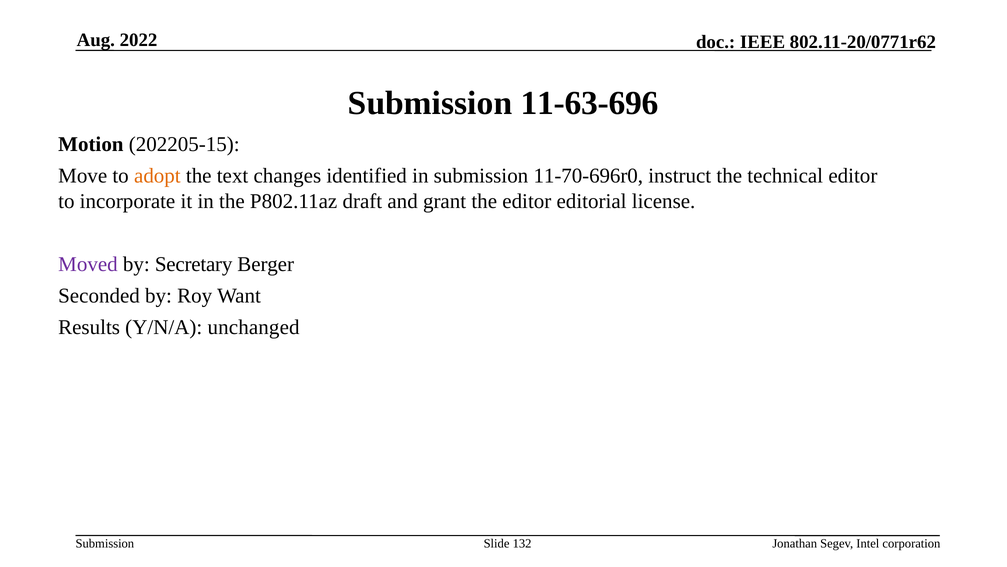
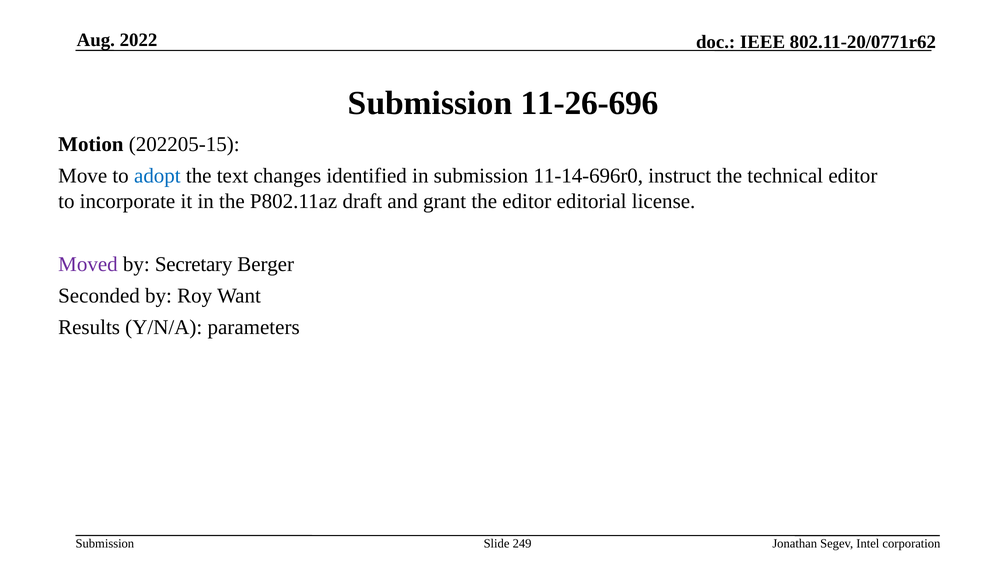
11-63-696: 11-63-696 -> 11-26-696
adopt colour: orange -> blue
11-70-696r0: 11-70-696r0 -> 11-14-696r0
unchanged: unchanged -> parameters
132: 132 -> 249
